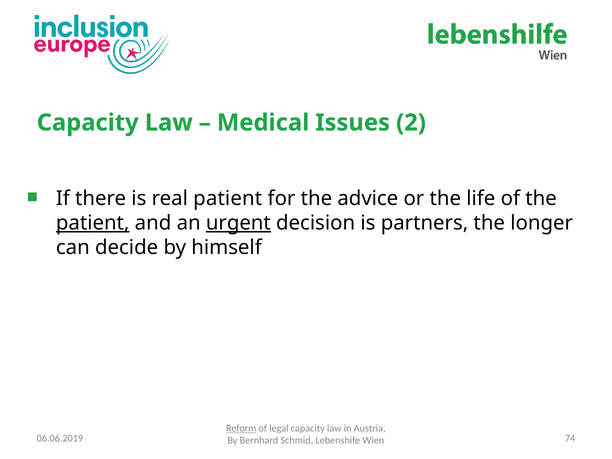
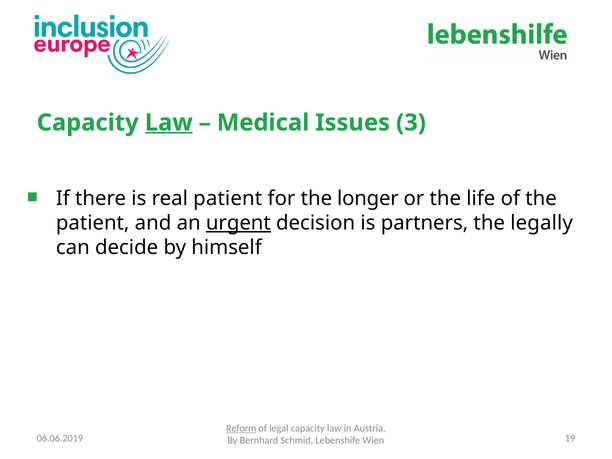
Law at (169, 123) underline: none -> present
2: 2 -> 3
advice: advice -> longer
patient at (93, 223) underline: present -> none
longer: longer -> legally
74: 74 -> 19
